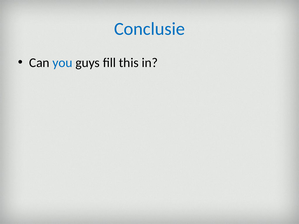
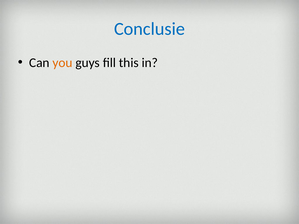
you colour: blue -> orange
